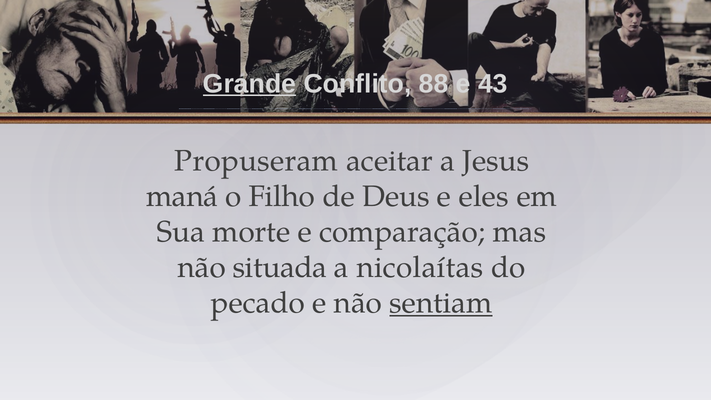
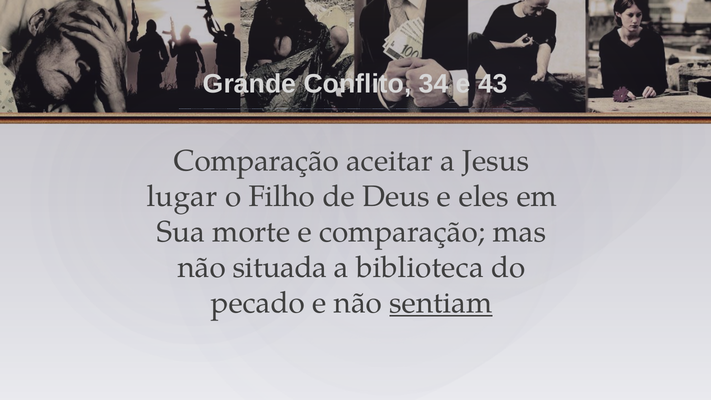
Grande underline: present -> none
88: 88 -> 34
Propuseram at (256, 161): Propuseram -> Comparação
maná: maná -> lugar
nicolaítas: nicolaítas -> biblioteca
